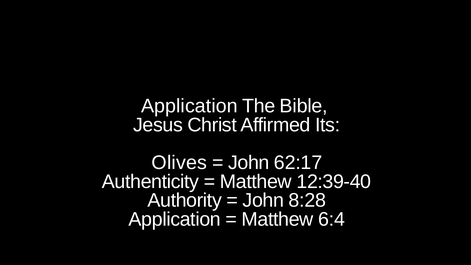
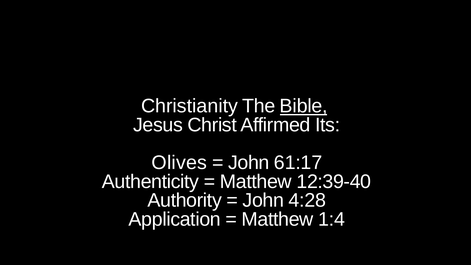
Application at (189, 106): Application -> Christianity
Bible underline: none -> present
62:17: 62:17 -> 61:17
8:28: 8:28 -> 4:28
6:4: 6:4 -> 1:4
